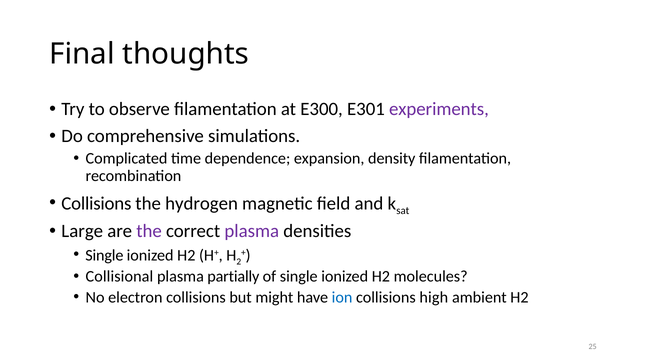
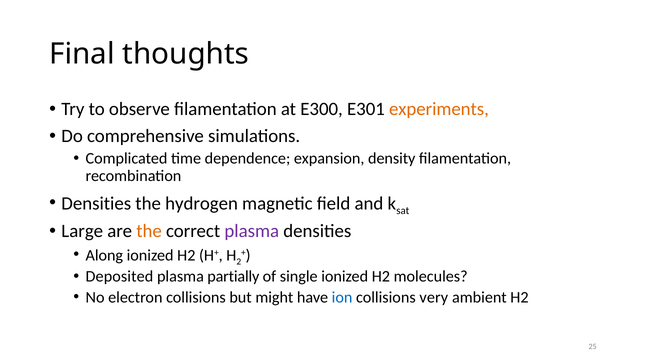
experiments colour: purple -> orange
Collisions at (96, 204): Collisions -> Densities
the at (149, 231) colour: purple -> orange
Single at (104, 256): Single -> Along
Collisional: Collisional -> Deposited
high: high -> very
